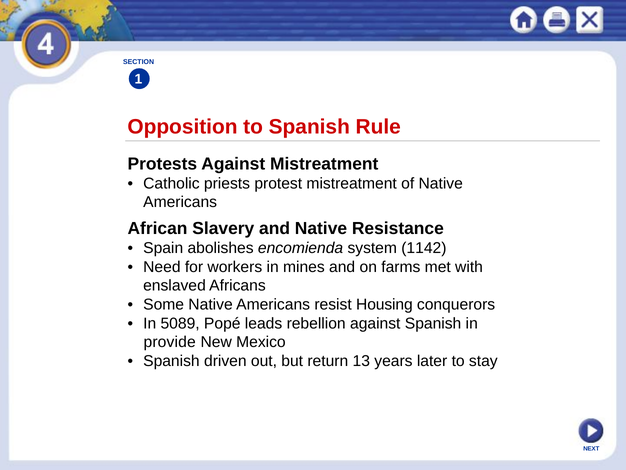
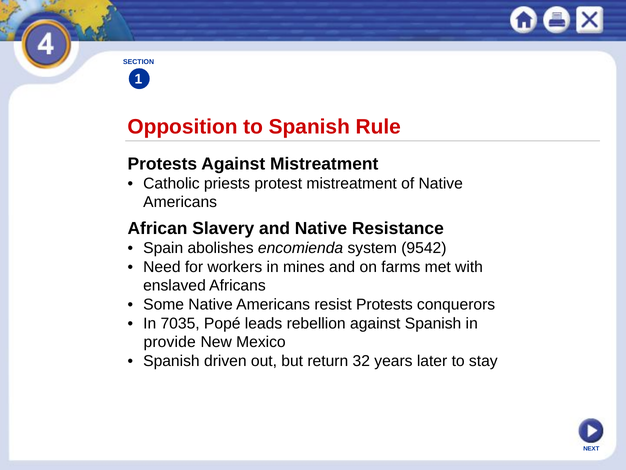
1142: 1142 -> 9542
resist Housing: Housing -> Protests
5089: 5089 -> 7035
13: 13 -> 32
